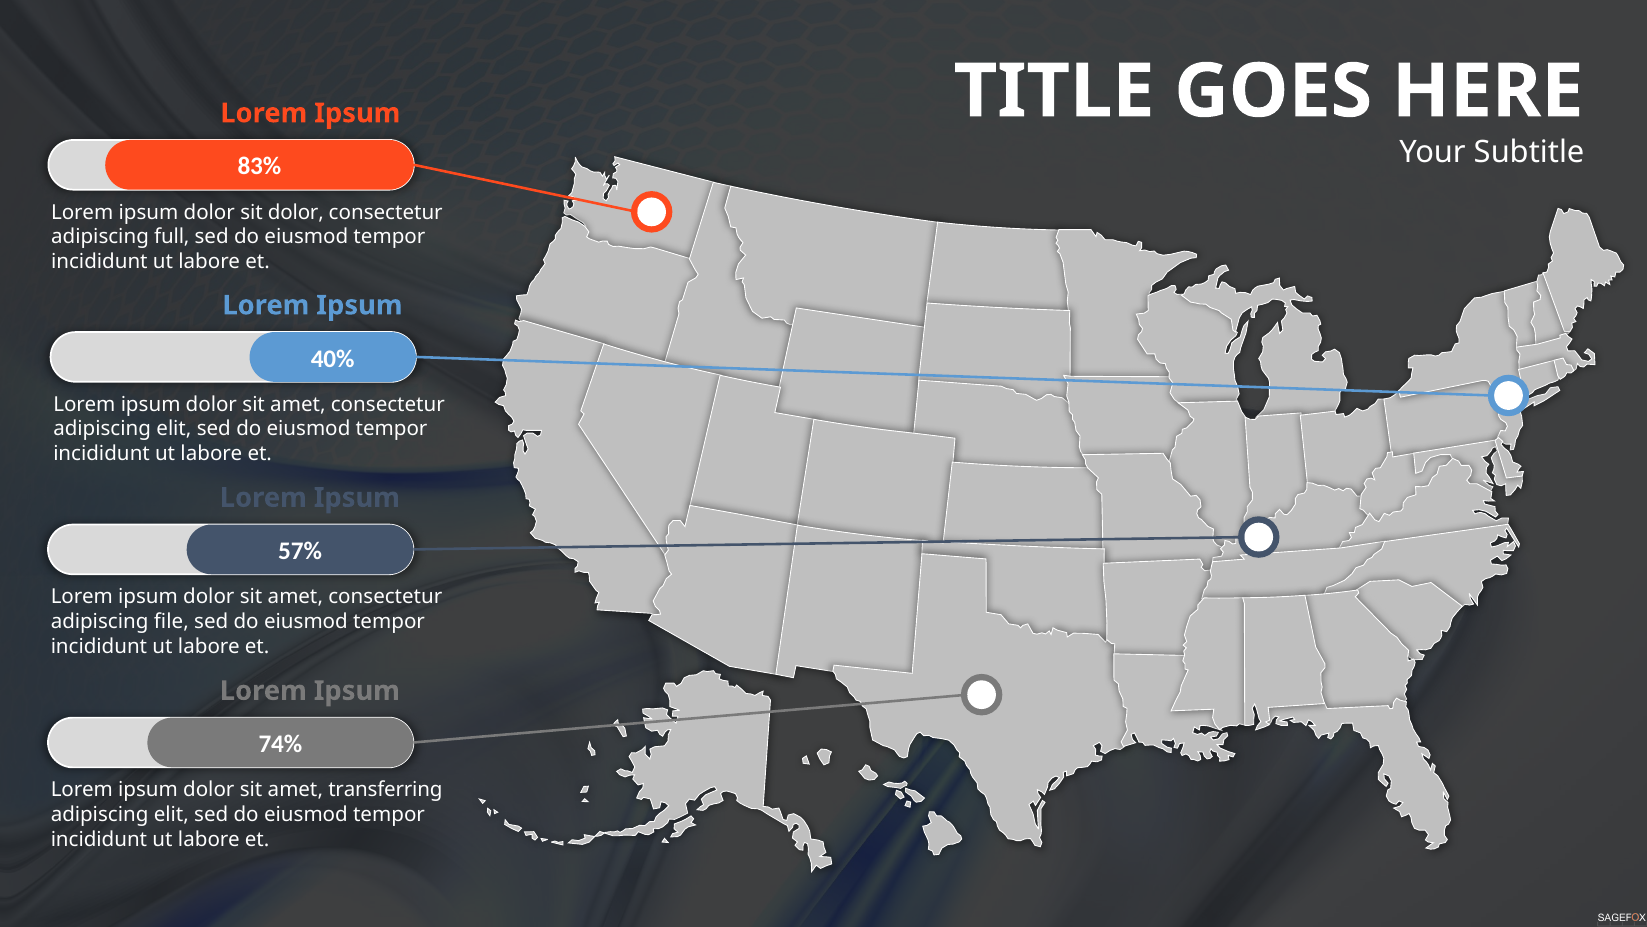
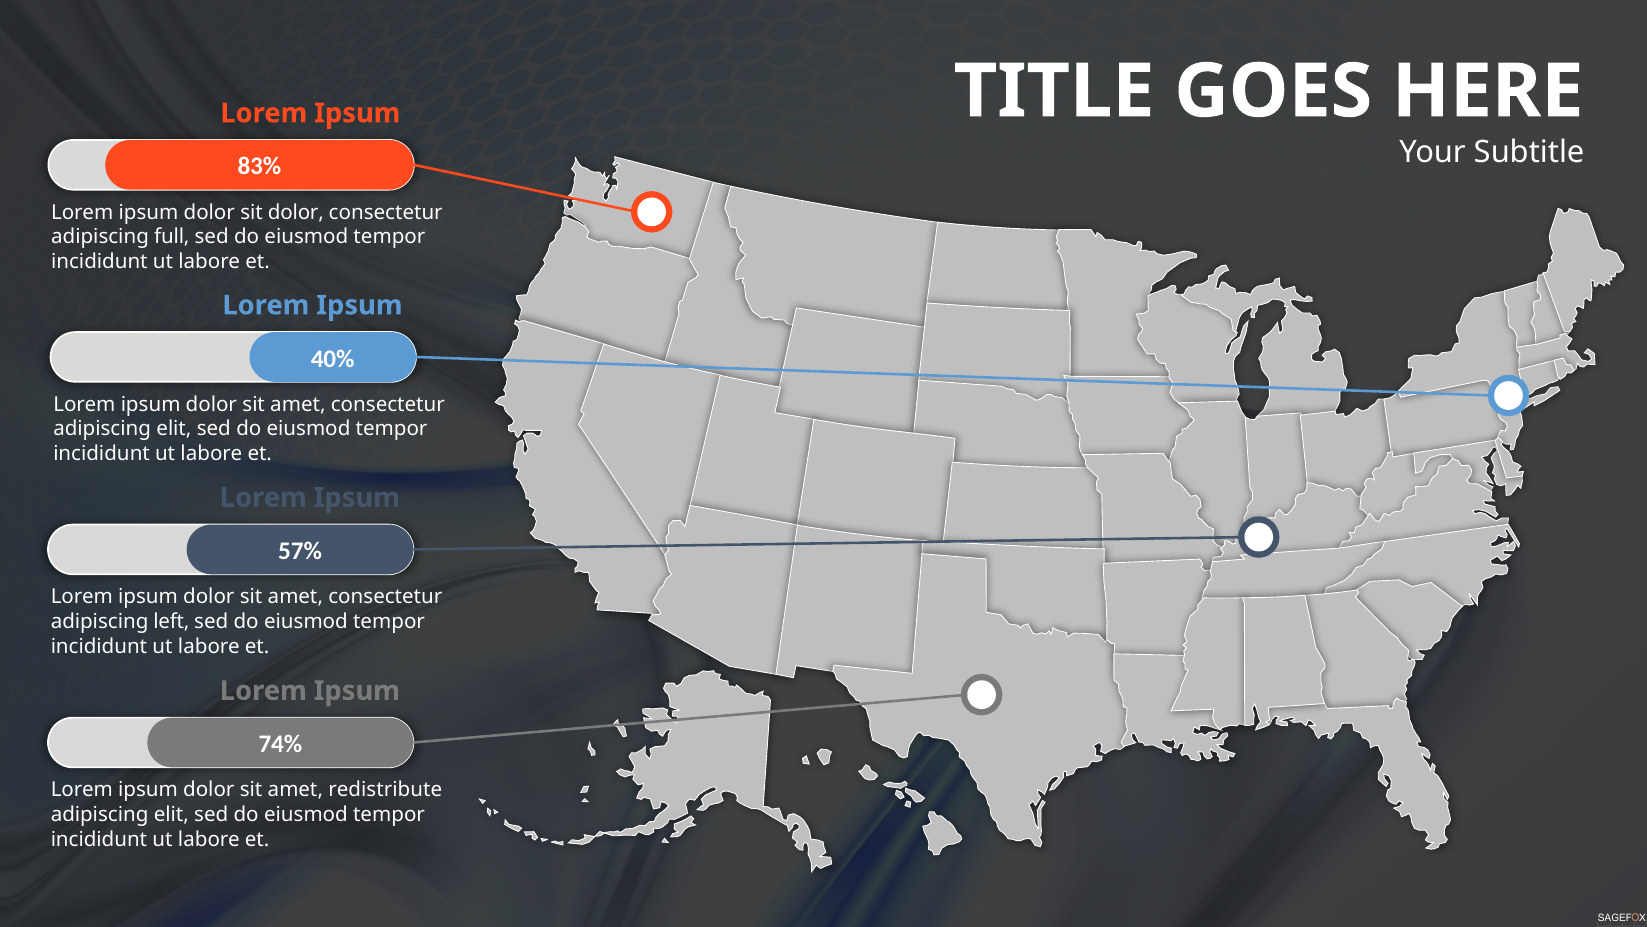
file: file -> left
transferring: transferring -> redistribute
